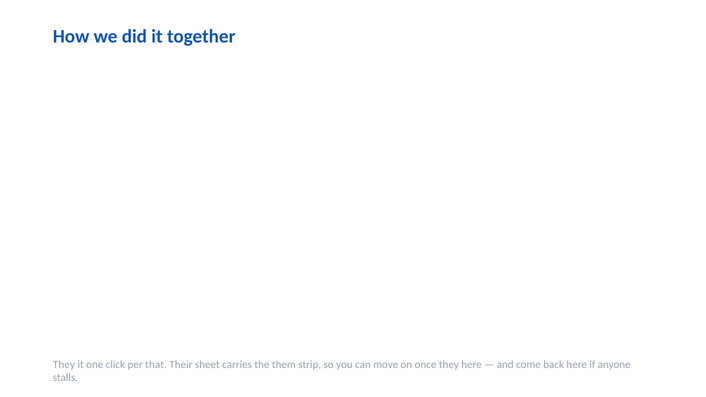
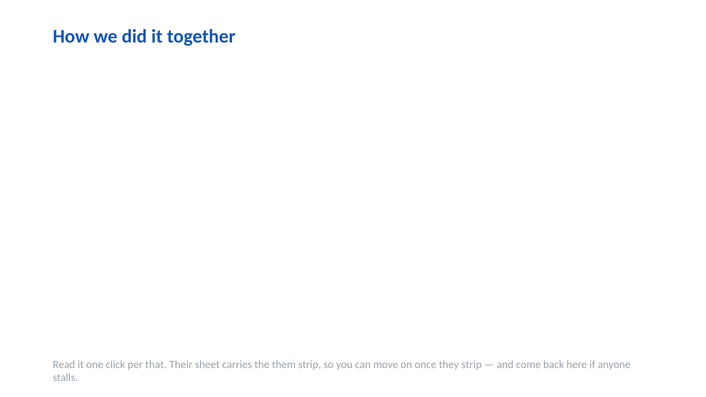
They at (64, 365): They -> Read
they here: here -> strip
